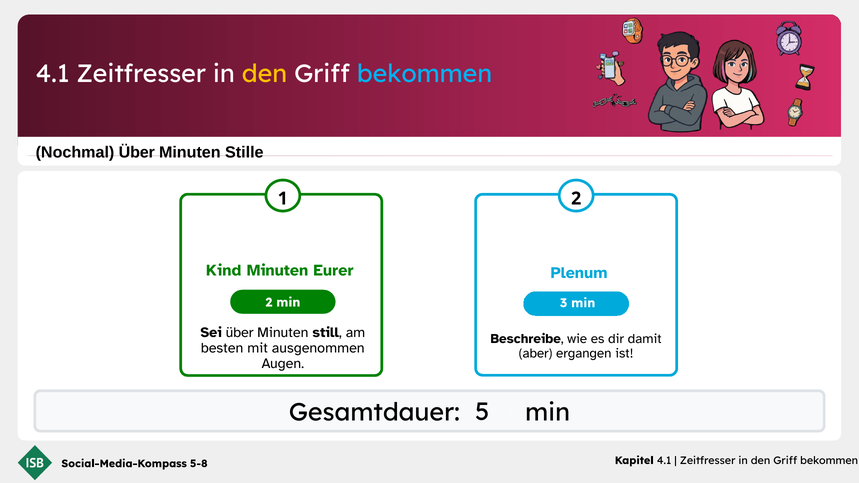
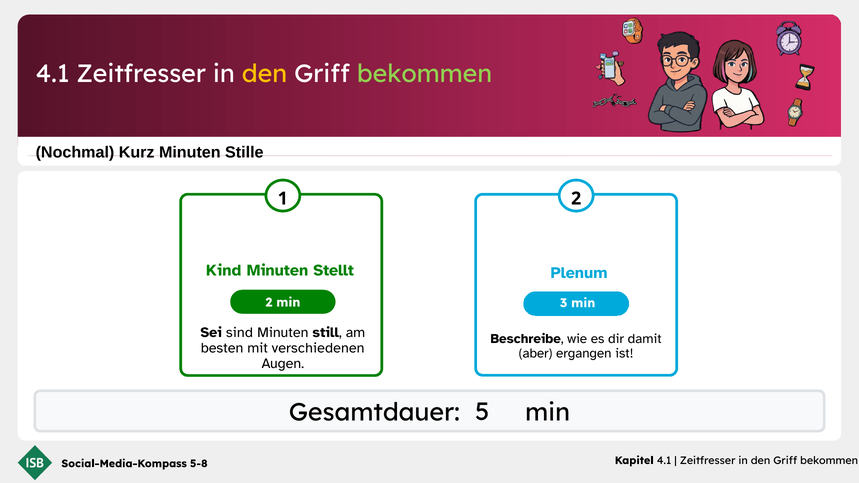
bekommen at (425, 74) colour: light blue -> light green
Nochmal Über: Über -> Kurz
Eurer: Eurer -> Stellt
Sei über: über -> sind
ausgenommen: ausgenommen -> verschiedenen
